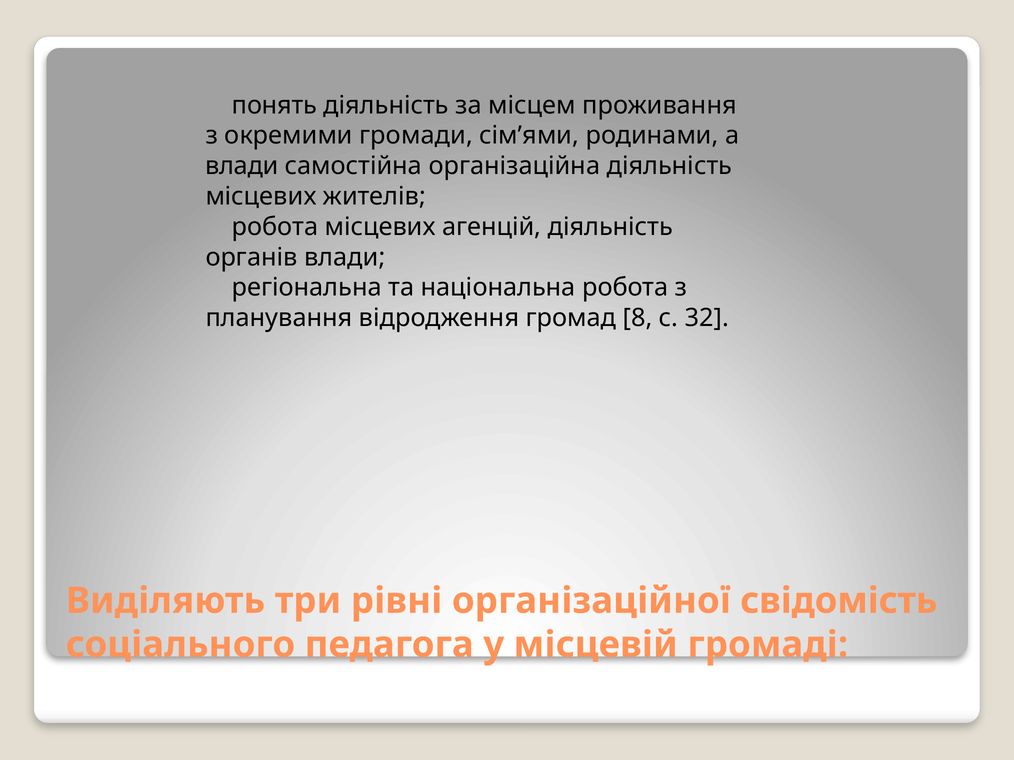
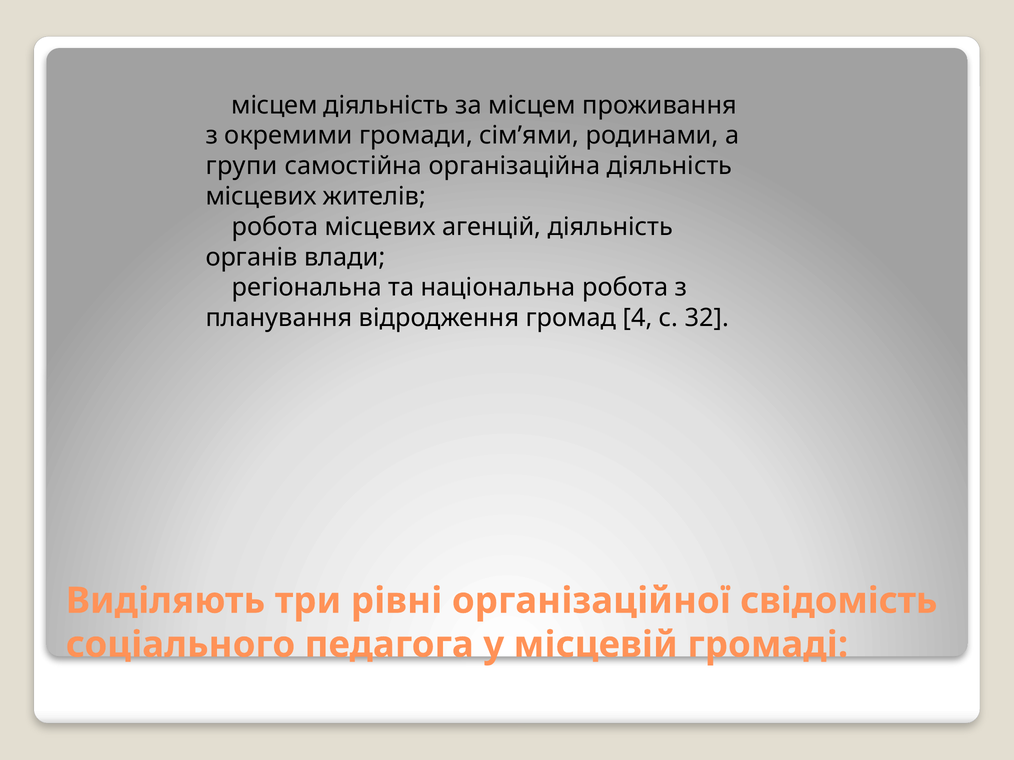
понять at (274, 105): понять -> місцем
влади at (242, 166): влади -> групи
8: 8 -> 4
